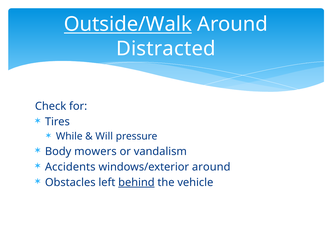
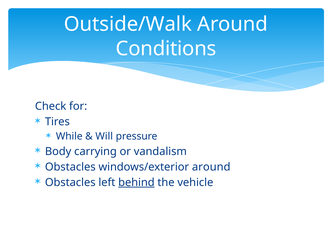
Outside/Walk underline: present -> none
Distracted: Distracted -> Conditions
mowers: mowers -> carrying
Accidents at (70, 167): Accidents -> Obstacles
